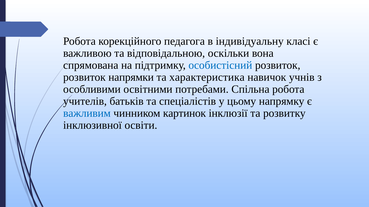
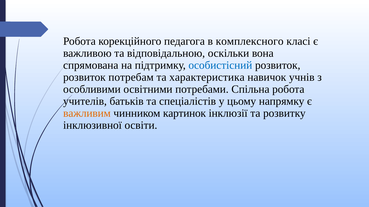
індивідуальну: індивідуальну -> комплексного
напрямки: напрямки -> потребам
важливим colour: blue -> orange
